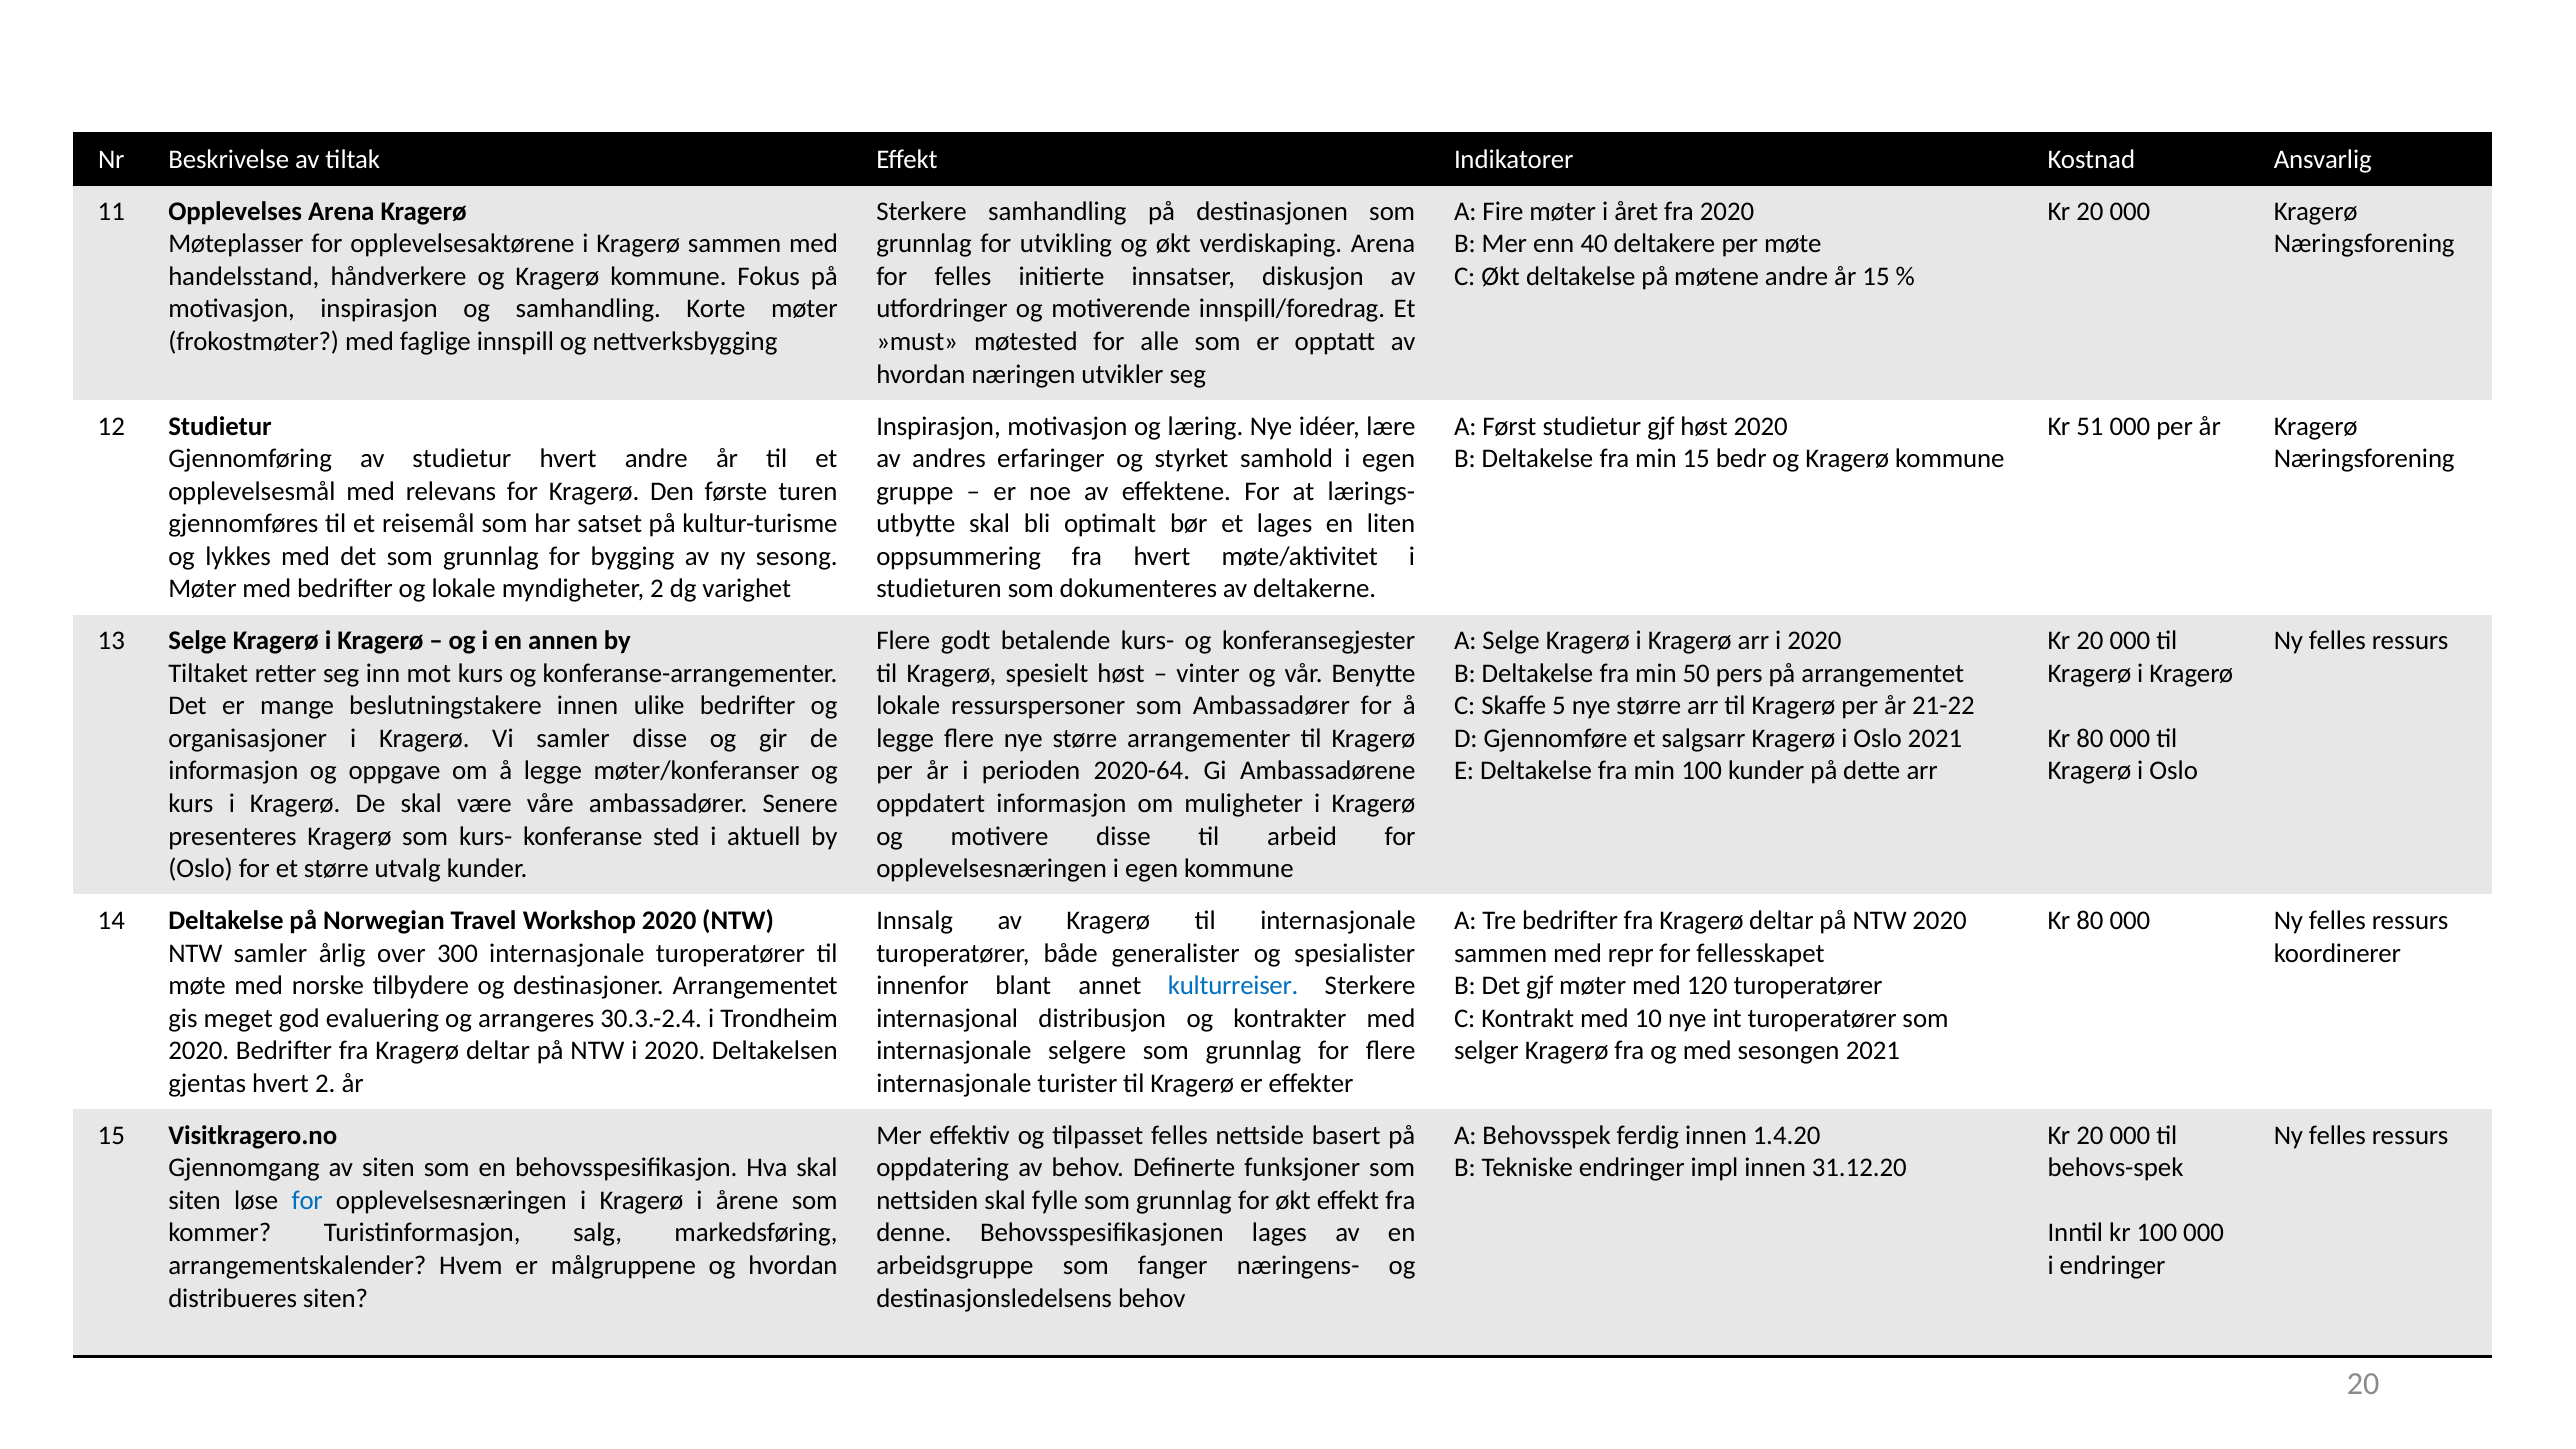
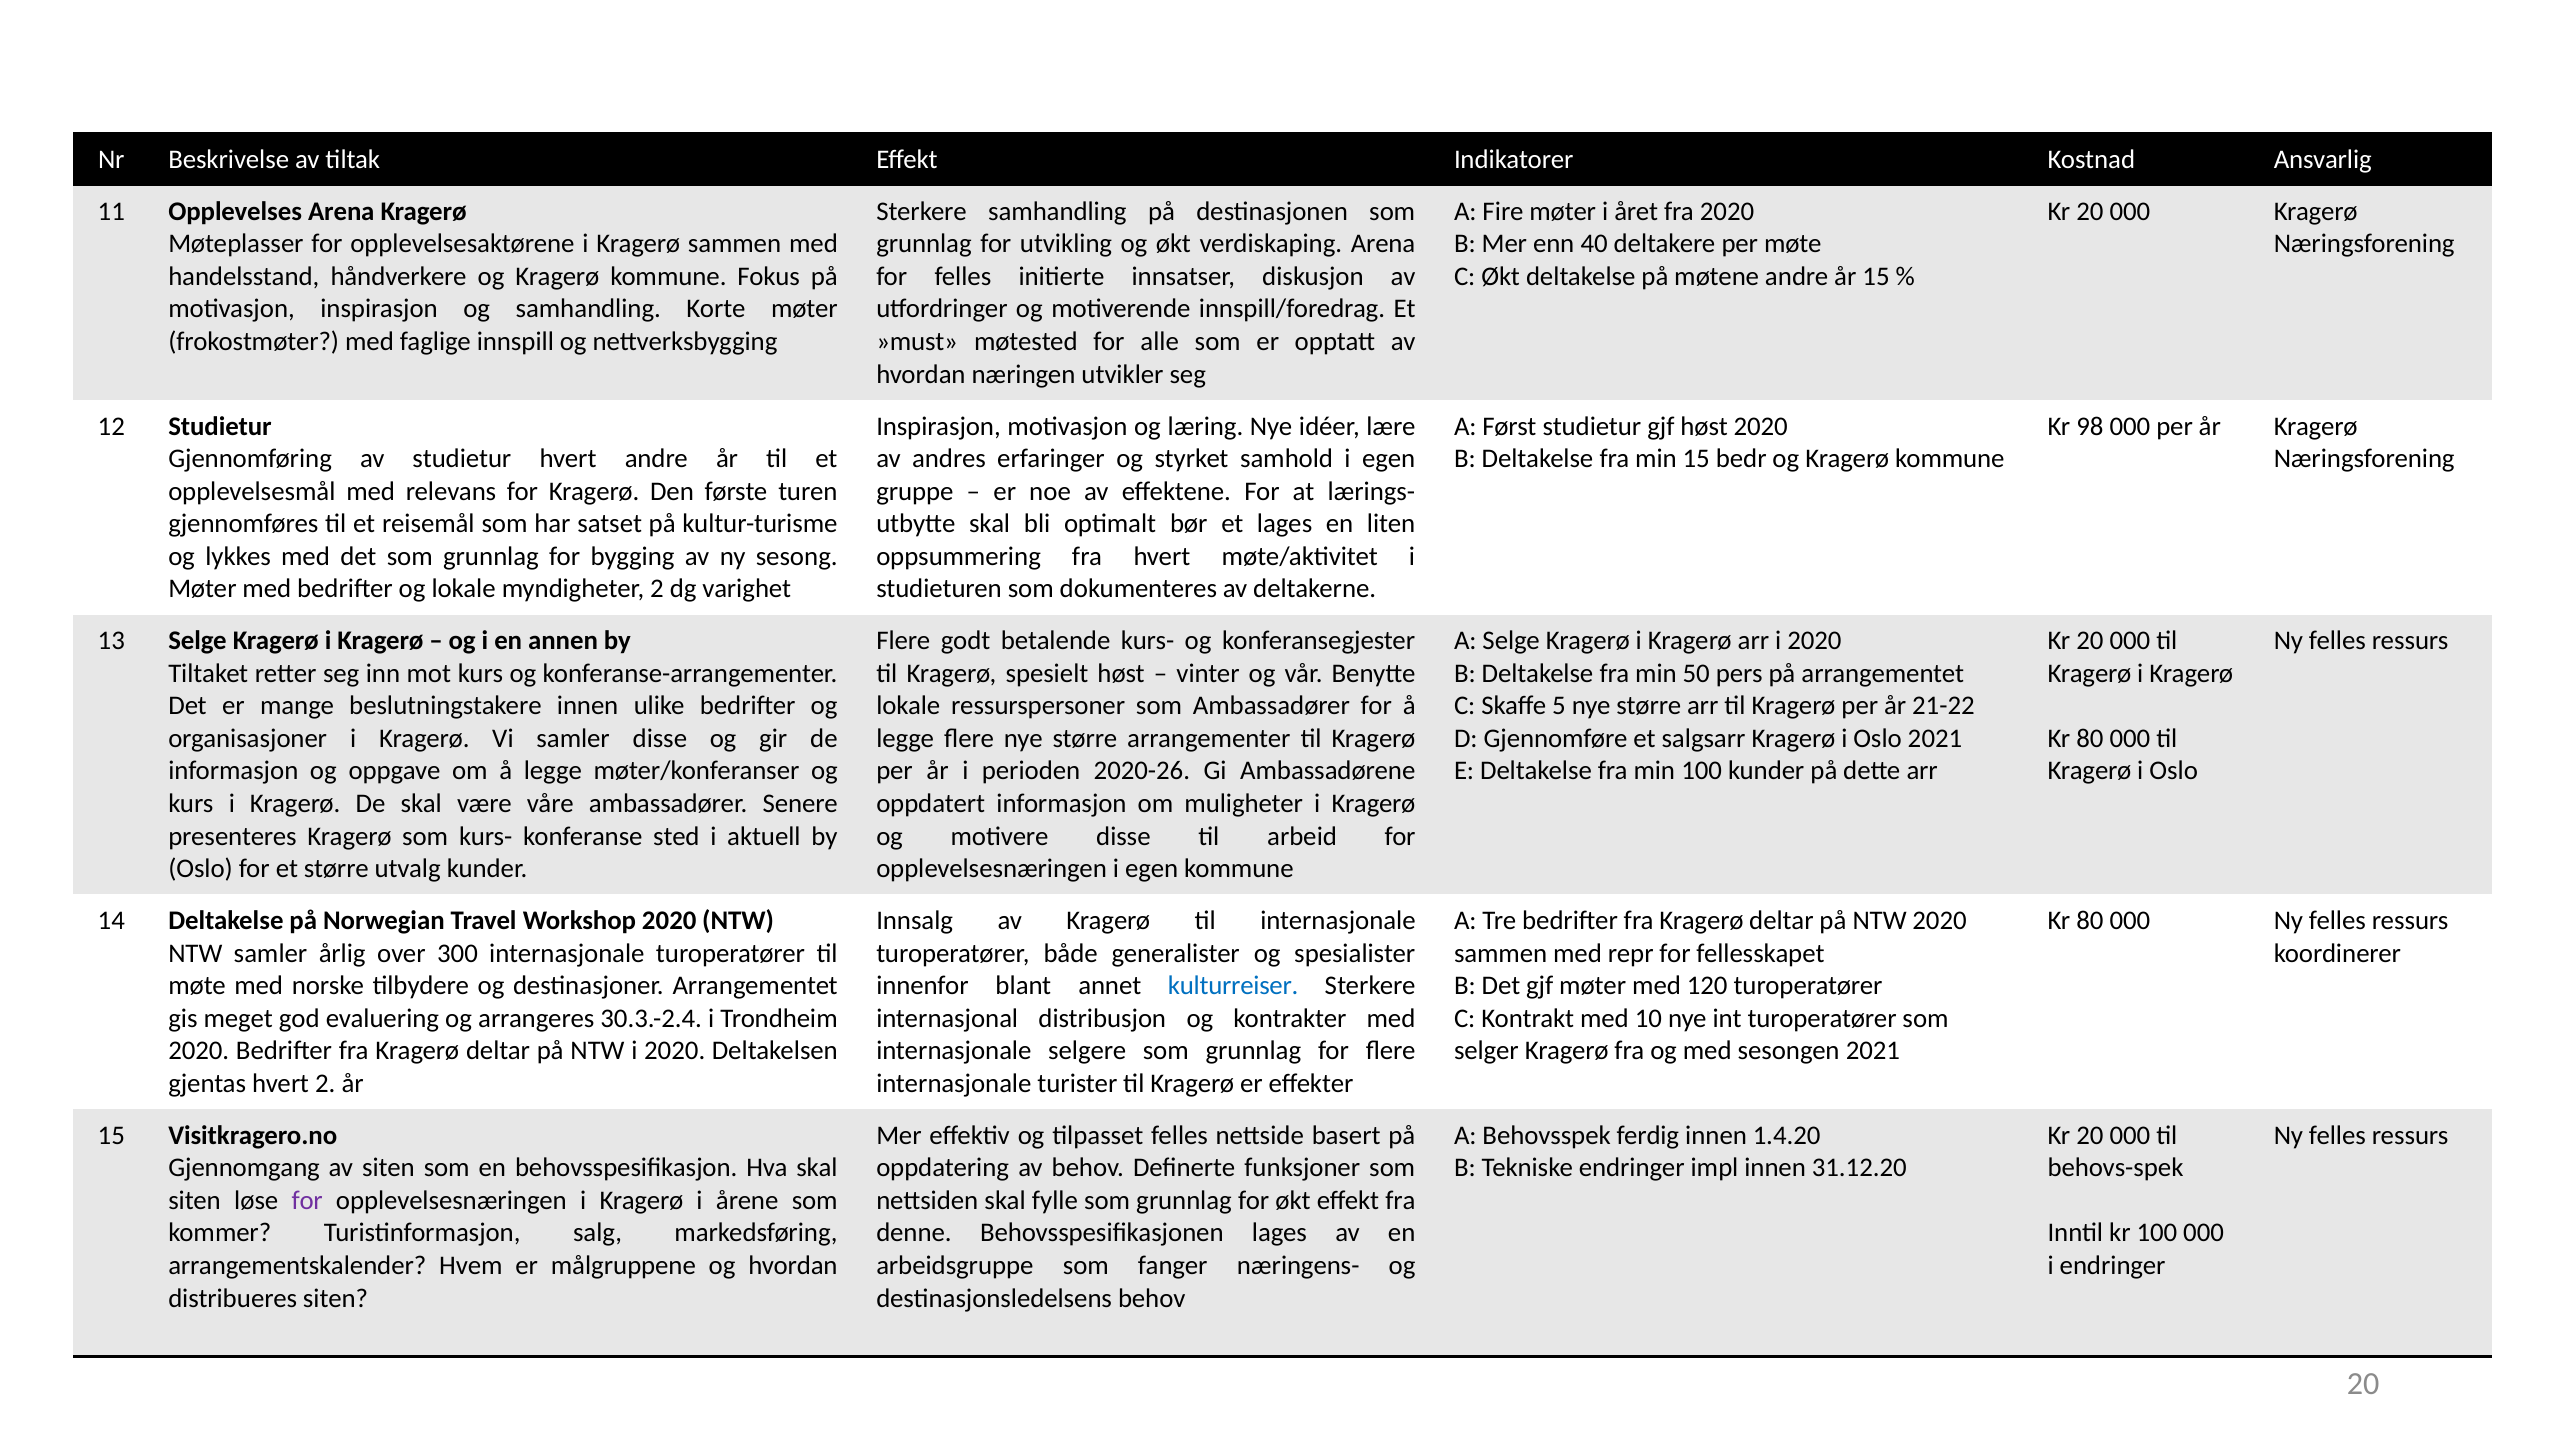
51: 51 -> 98
2020-64: 2020-64 -> 2020-26
for at (307, 1201) colour: blue -> purple
